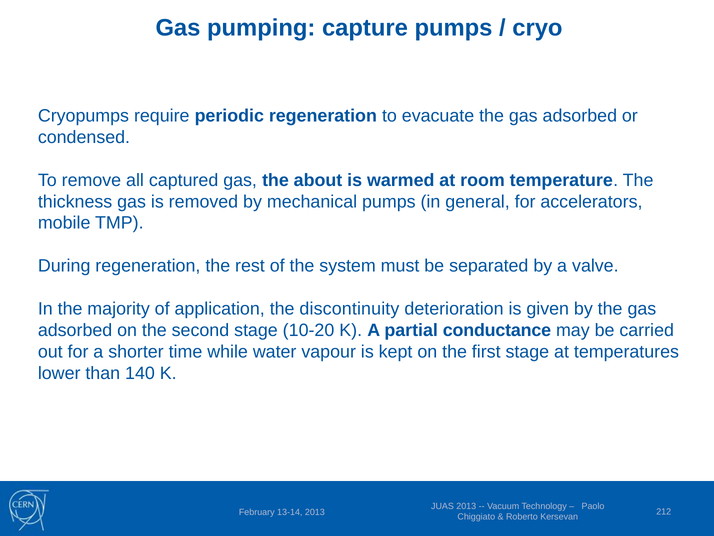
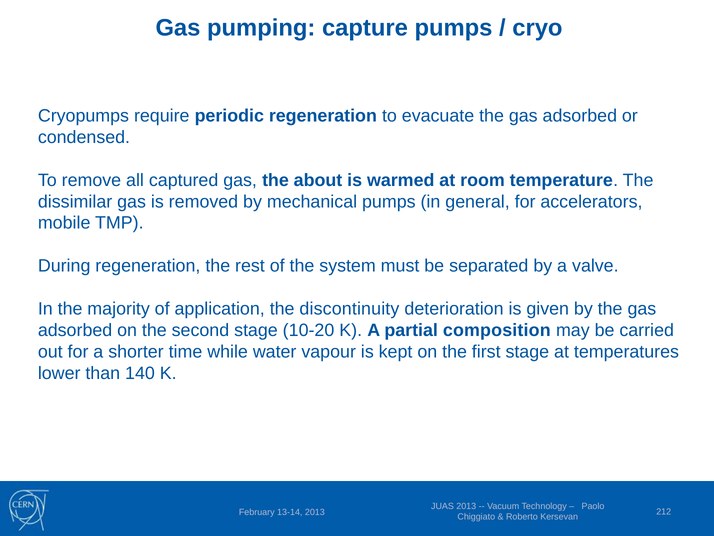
thickness: thickness -> dissimilar
conductance: conductance -> composition
